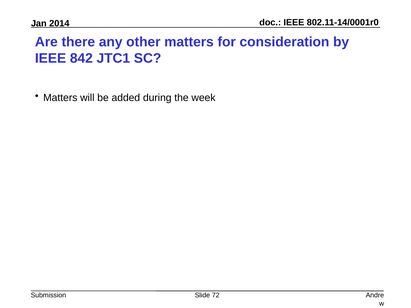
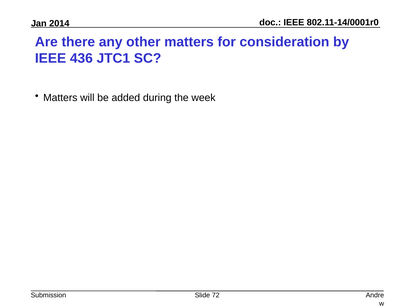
842: 842 -> 436
